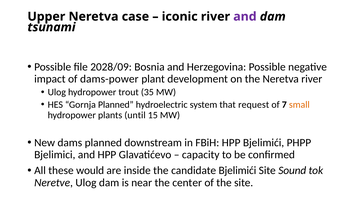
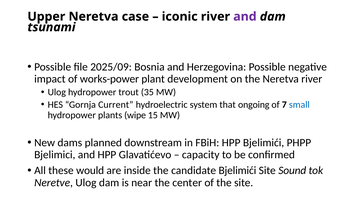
2028/09: 2028/09 -> 2025/09
dams-power: dams-power -> works-power
Gornja Planned: Planned -> Current
request: request -> ongoing
small colour: orange -> blue
until: until -> wipe
